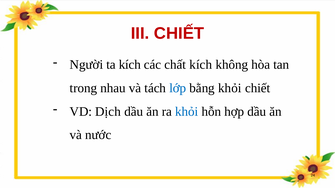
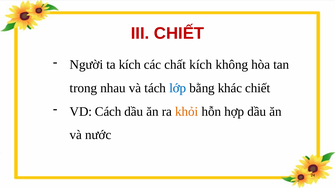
bằng khỏi: khỏi -> khác
Dịch: Dịch -> Cách
khỏi at (187, 112) colour: blue -> orange
